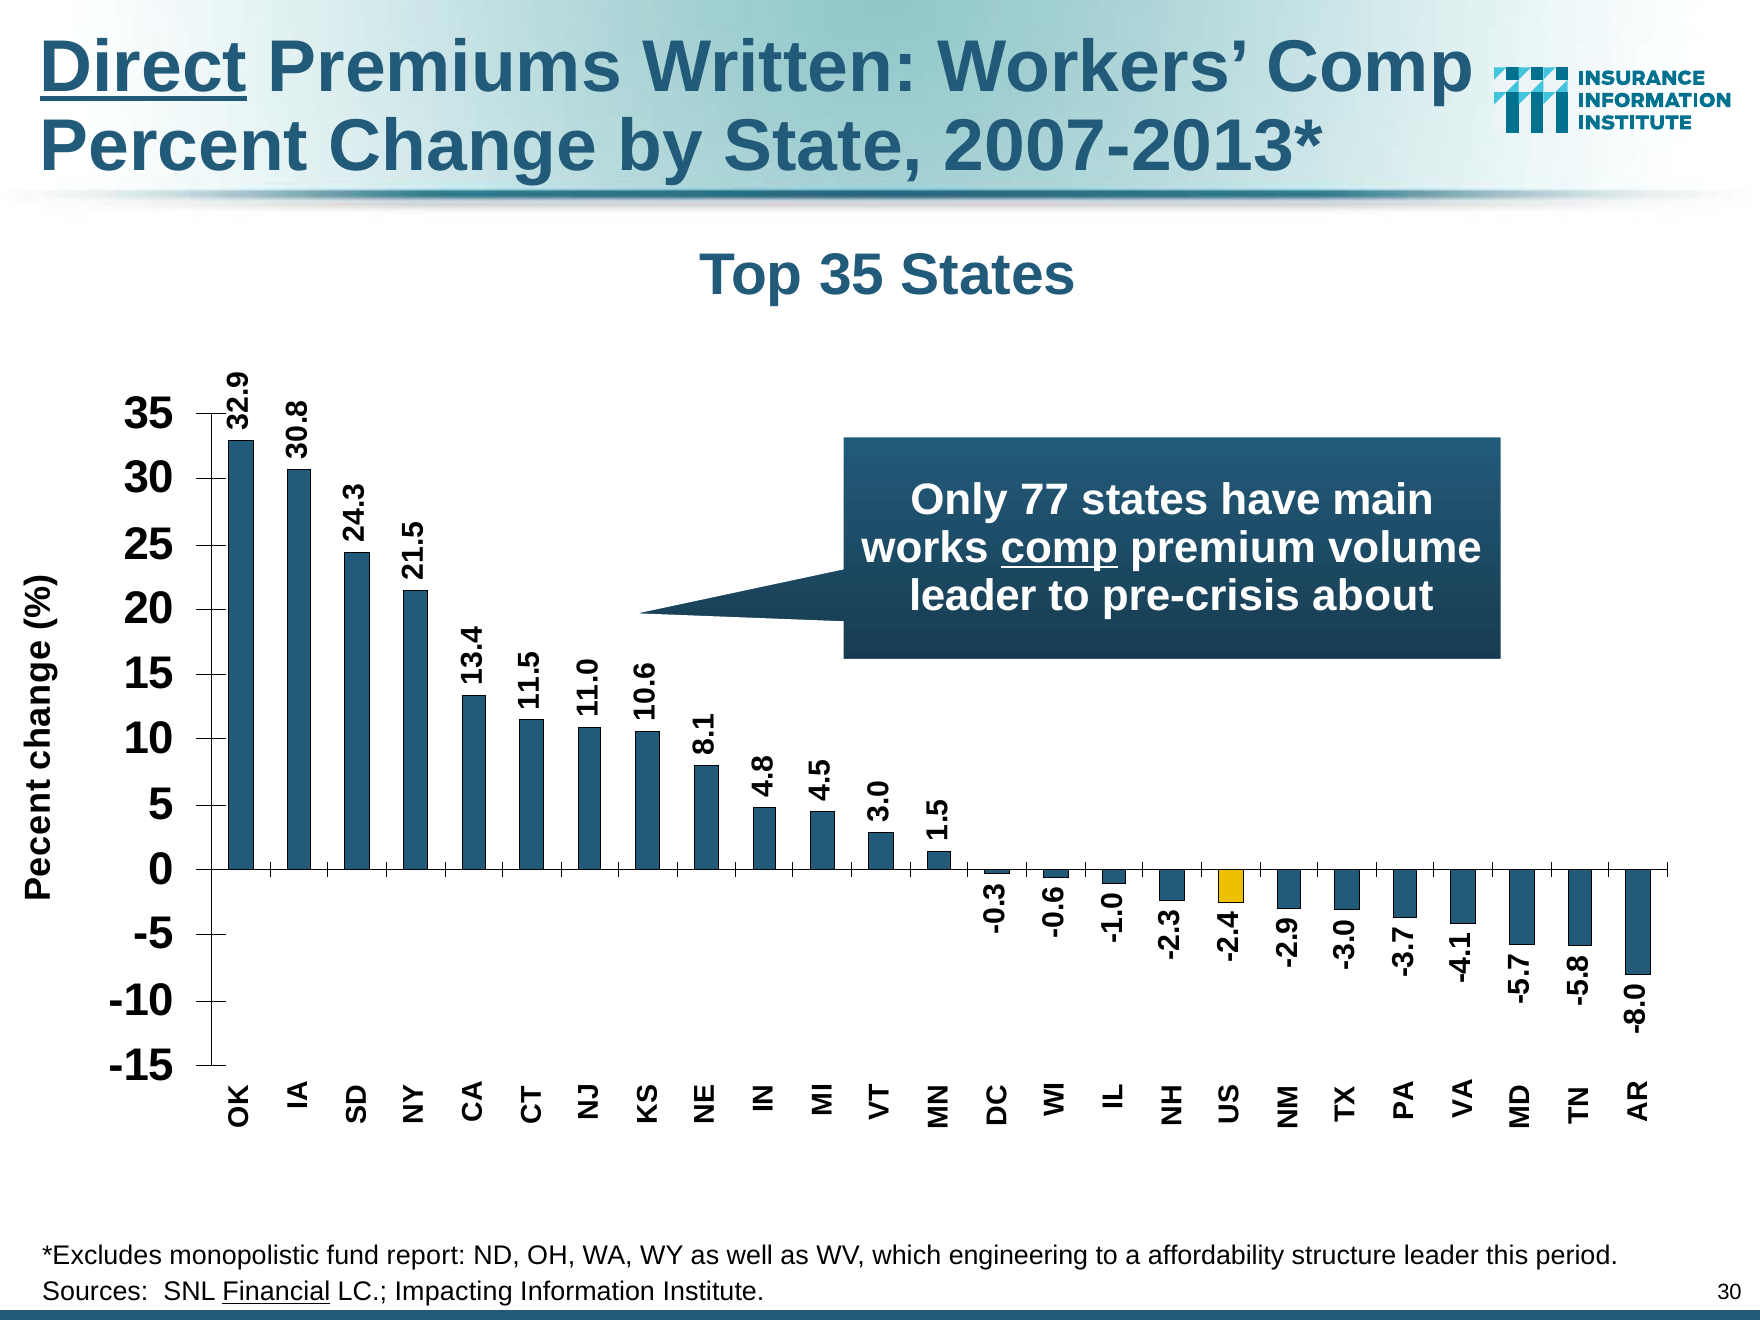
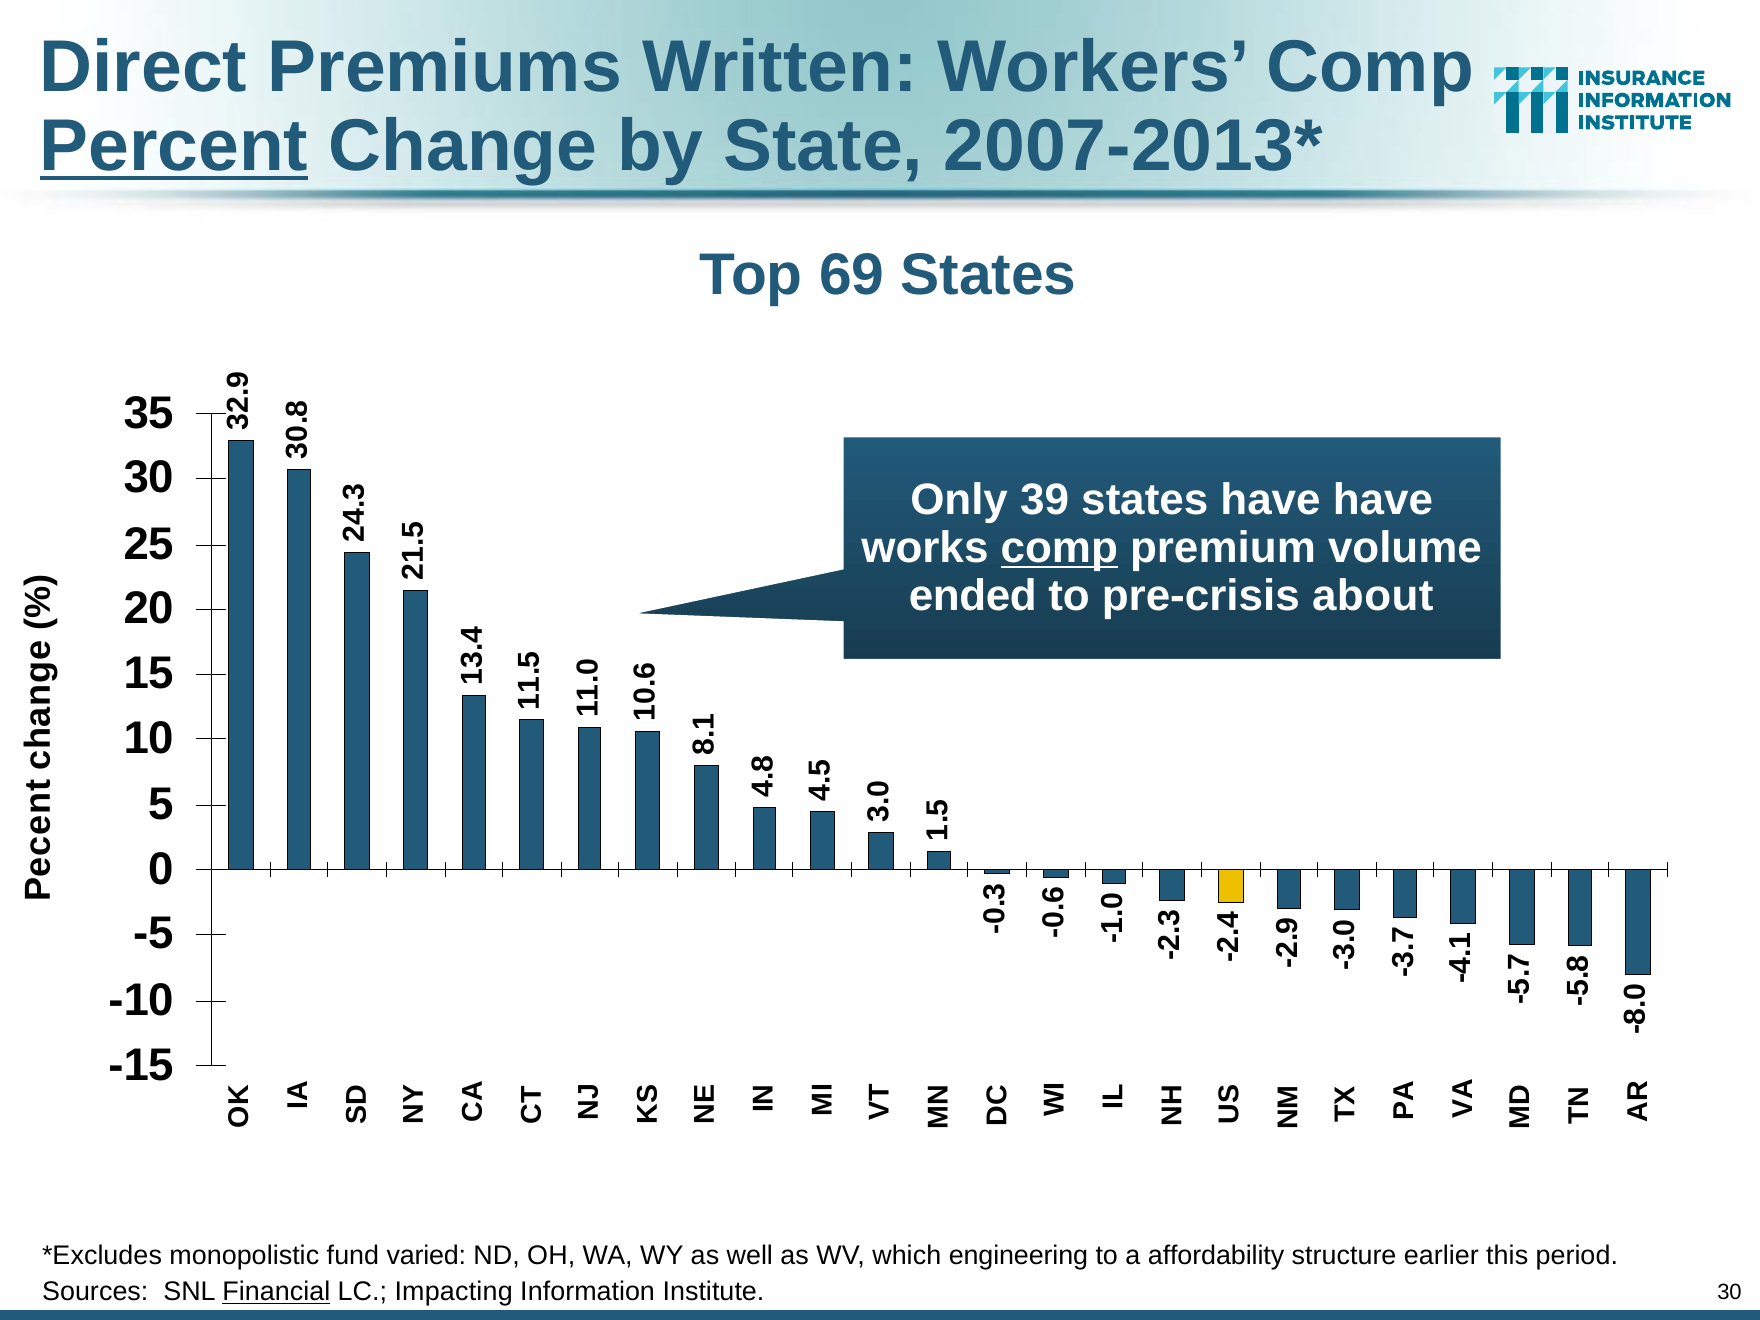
Direct underline: present -> none
Percent underline: none -> present
Top 35: 35 -> 69
77: 77 -> 39
have main: main -> have
leader at (973, 596): leader -> ended
report: report -> varied
structure leader: leader -> earlier
